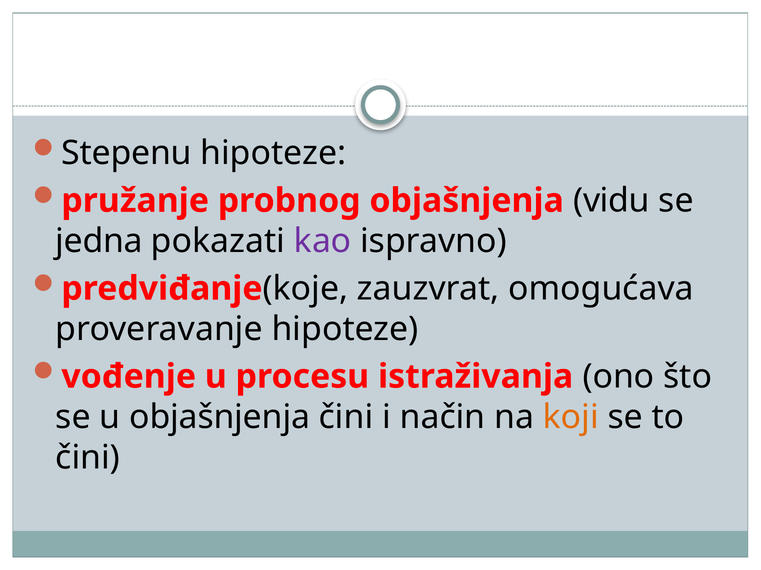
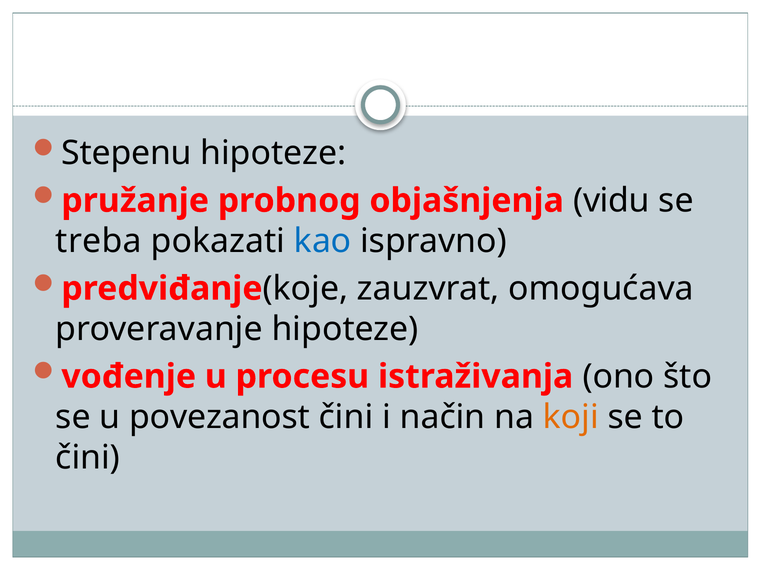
jedna: jedna -> treba
kao colour: purple -> blue
u objašnjenja: objašnjenja -> povezanost
